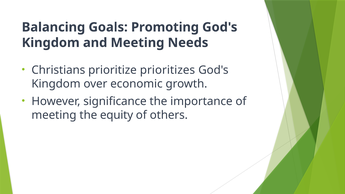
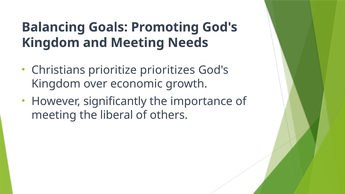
significance: significance -> significantly
equity: equity -> liberal
